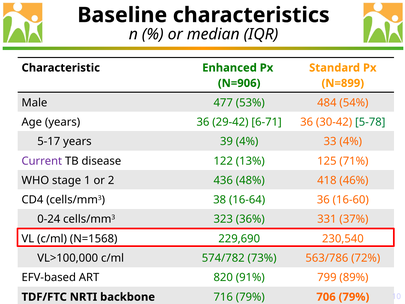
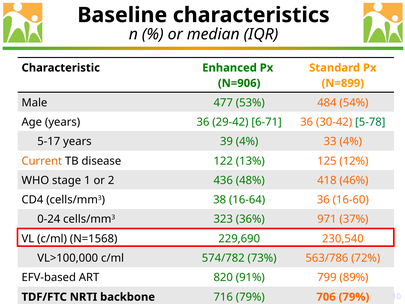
Current colour: purple -> orange
71%: 71% -> 12%
331: 331 -> 971
